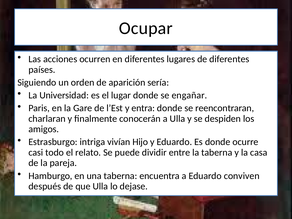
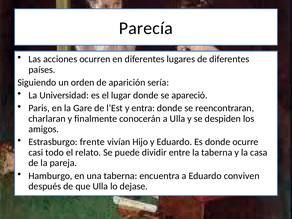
Ocupar: Ocupar -> Parecía
engañar: engañar -> apareció
intriga: intriga -> frente
